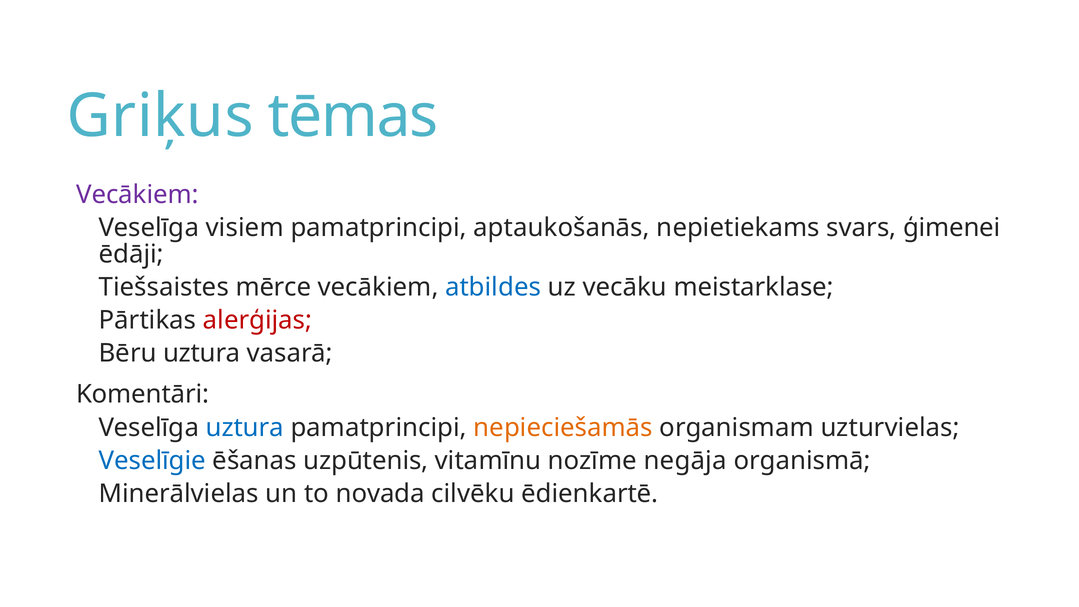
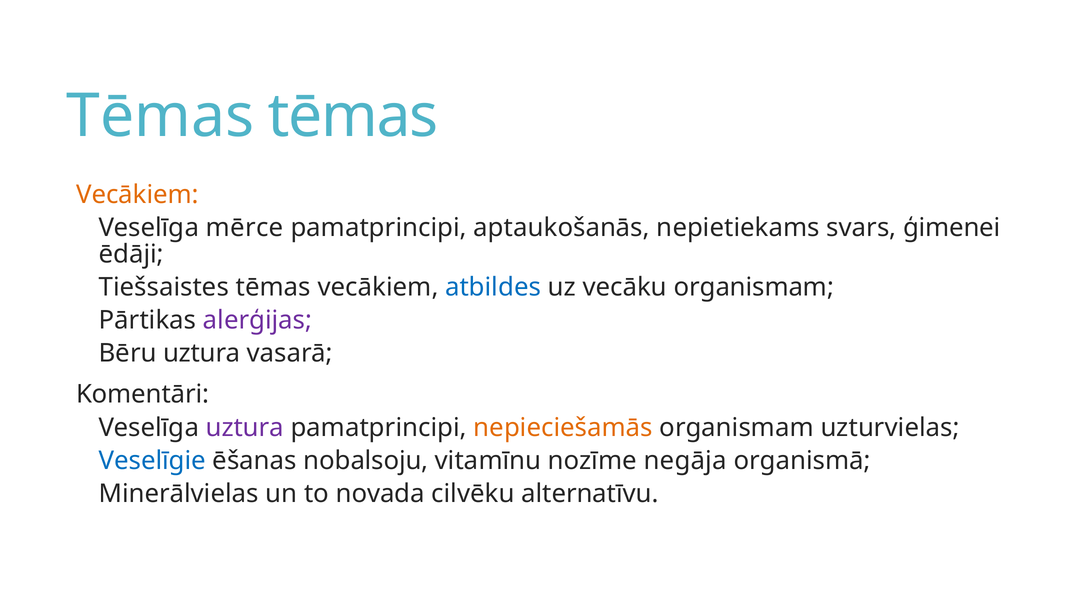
Griķus at (160, 116): Griķus -> Tēmas
Vecākiem at (137, 195) colour: purple -> orange
visiem: visiem -> mērce
Tiešsaistes mērce: mērce -> tēmas
vecāku meistarklase: meistarklase -> organismam
alerģijas colour: red -> purple
uztura at (245, 427) colour: blue -> purple
uzpūtenis: uzpūtenis -> nobalsoju
ēdienkartē: ēdienkartē -> alternatīvu
